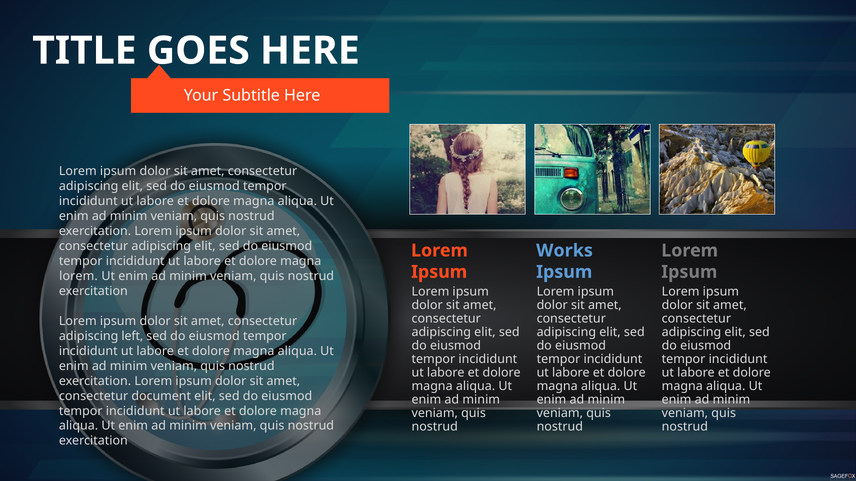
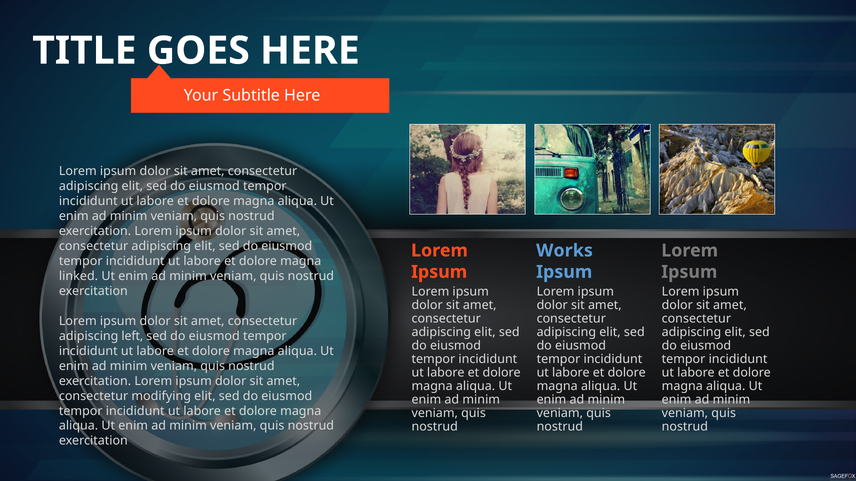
lorem at (78, 276): lorem -> linked
document: document -> modifying
